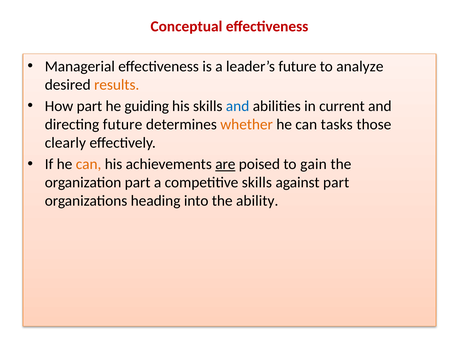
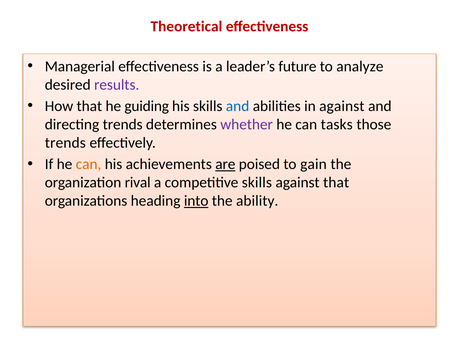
Conceptual: Conceptual -> Theoretical
results colour: orange -> purple
How part: part -> that
in current: current -> against
directing future: future -> trends
whether colour: orange -> purple
clearly at (65, 143): clearly -> trends
organization part: part -> rival
against part: part -> that
into underline: none -> present
